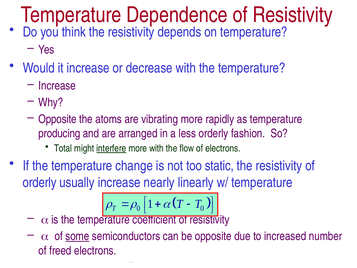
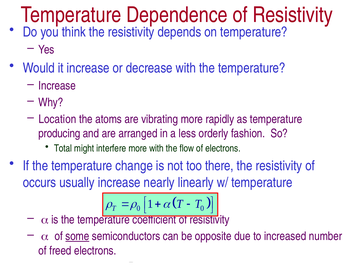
Opposite at (58, 119): Opposite -> Location
interfere underline: present -> none
static: static -> there
orderly at (40, 182): orderly -> occurs
